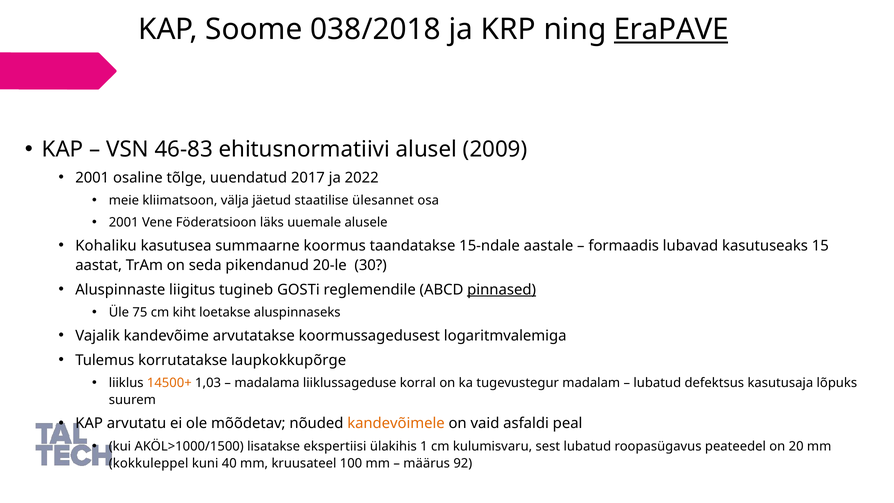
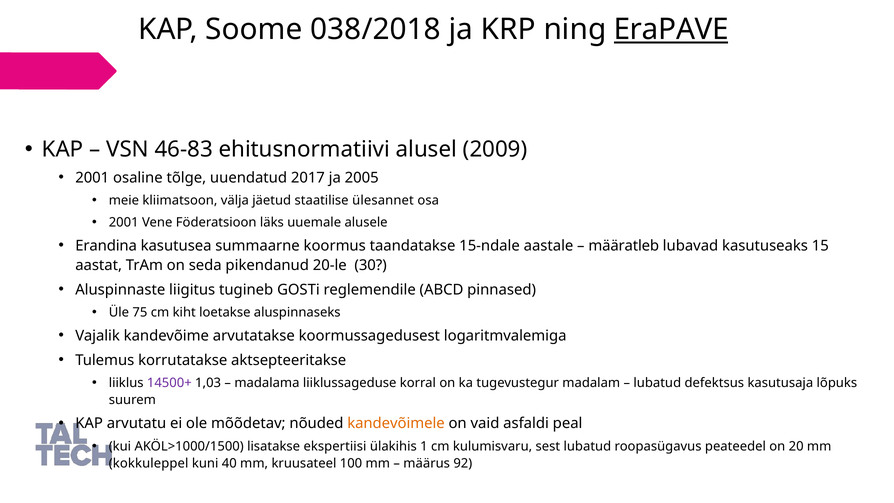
2022: 2022 -> 2005
Kohaliku: Kohaliku -> Erandina
formaadis: formaadis -> määratleb
pinnased underline: present -> none
laupkokkupõrge: laupkokkupõrge -> aktsepteeritakse
14500+ colour: orange -> purple
